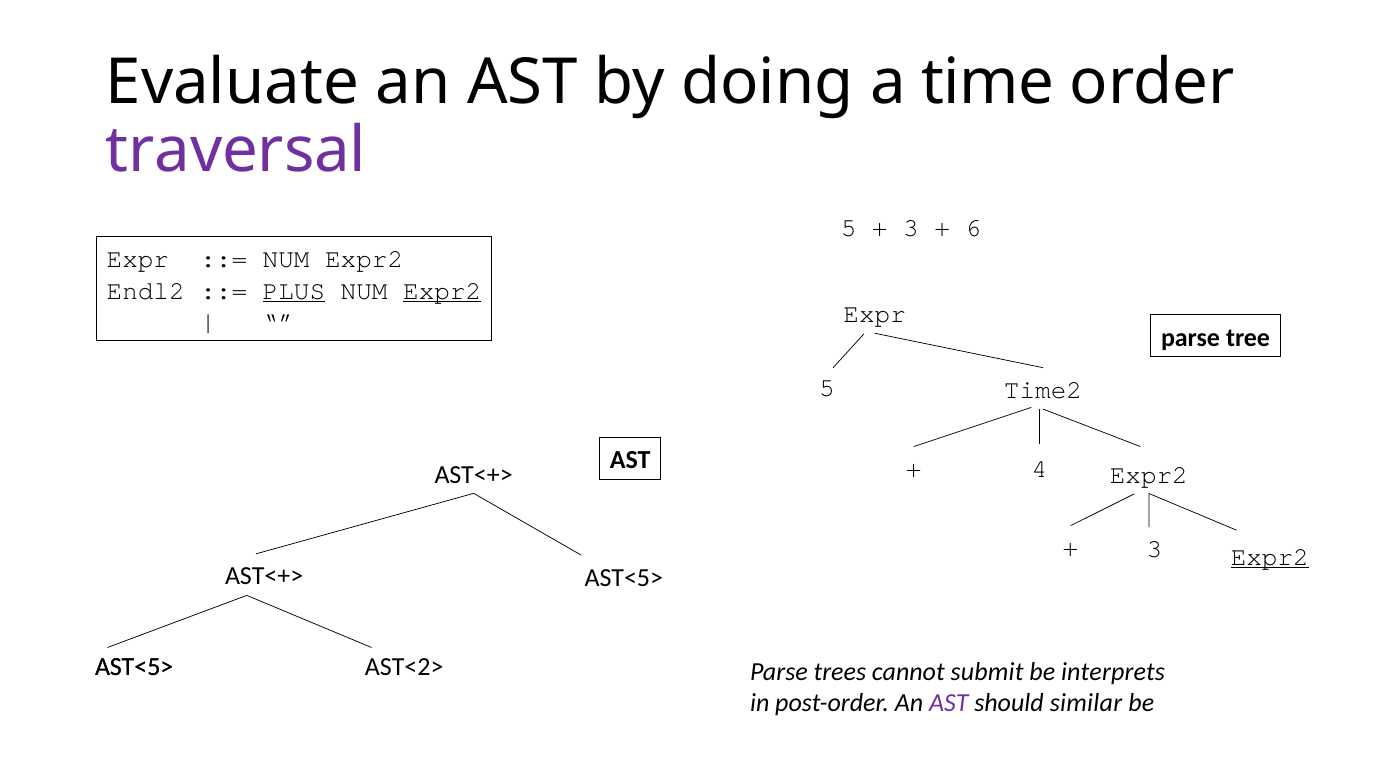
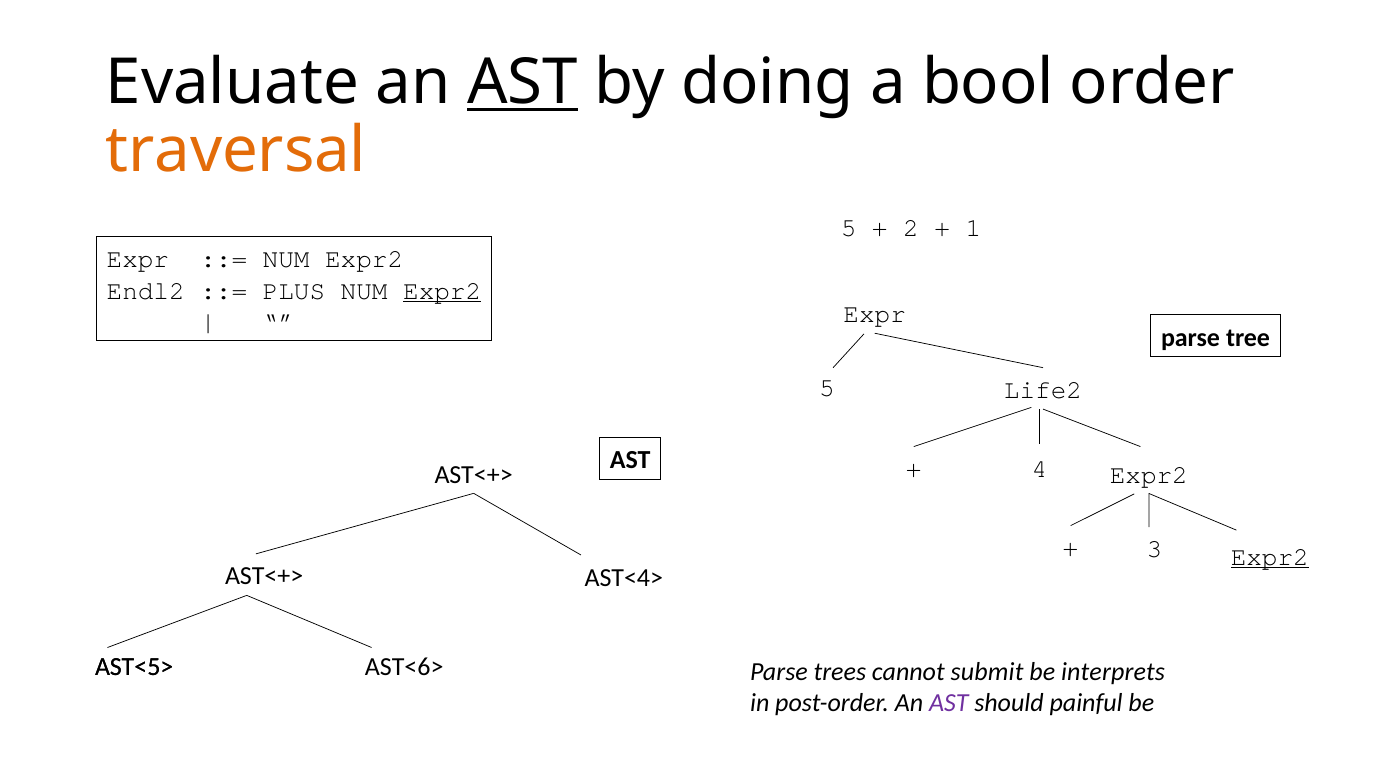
AST at (522, 82) underline: none -> present
time: time -> bool
traversal colour: purple -> orange
3 at (911, 228): 3 -> 2
6: 6 -> 1
PLUS underline: present -> none
Time2: Time2 -> Life2
AST<5> at (624, 578): AST<5> -> AST<4>
AST<2>: AST<2> -> AST<6>
similar: similar -> painful
